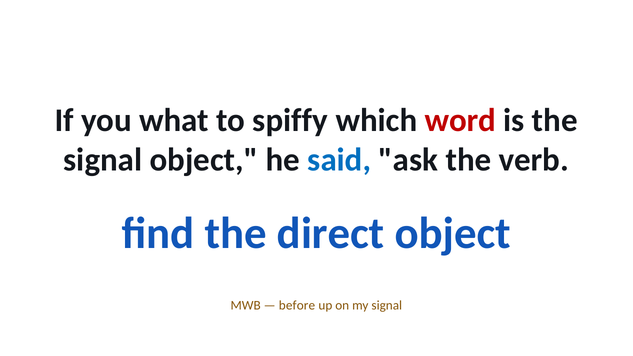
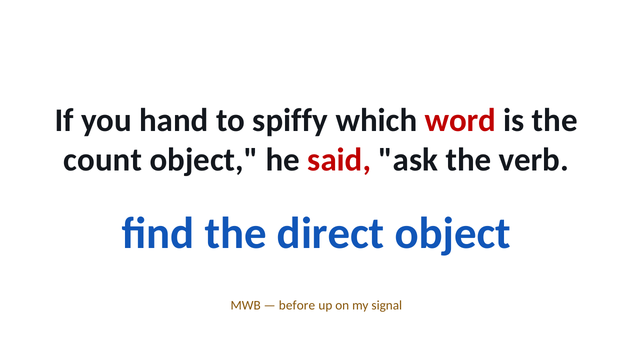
what: what -> hand
signal at (103, 160): signal -> count
said colour: blue -> red
